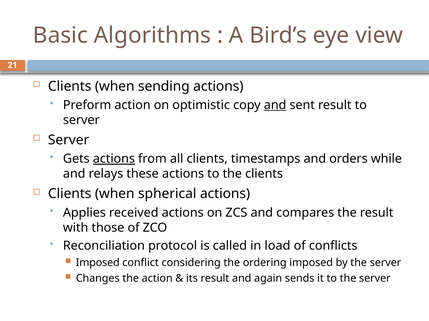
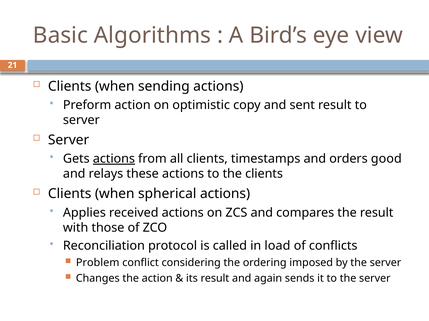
and at (275, 105) underline: present -> none
while: while -> good
Imposed at (98, 263): Imposed -> Problem
